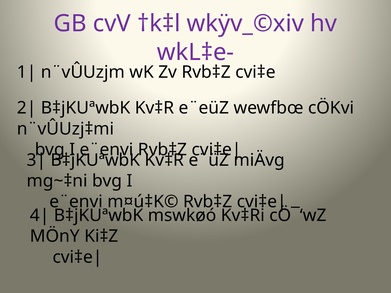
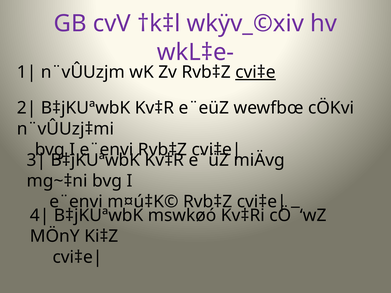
cvi‡e underline: none -> present
